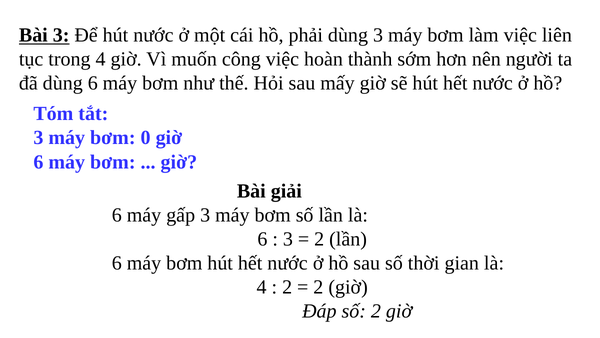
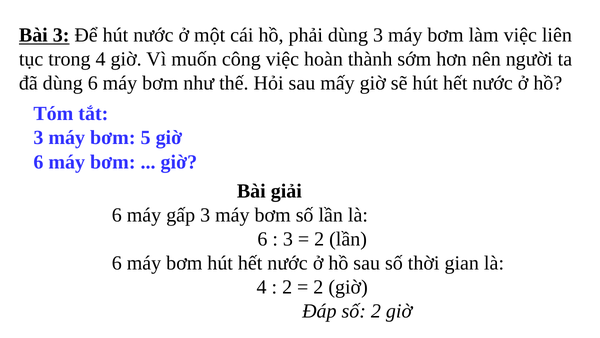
0: 0 -> 5
